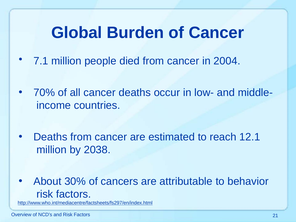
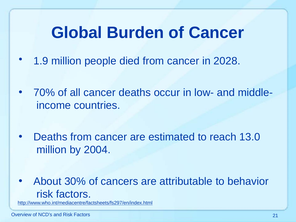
7.1: 7.1 -> 1.9
2004: 2004 -> 2028
12.1: 12.1 -> 13.0
2038: 2038 -> 2004
